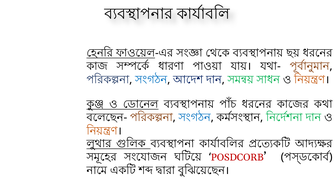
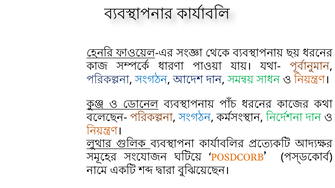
POSDCORB colour: red -> orange
